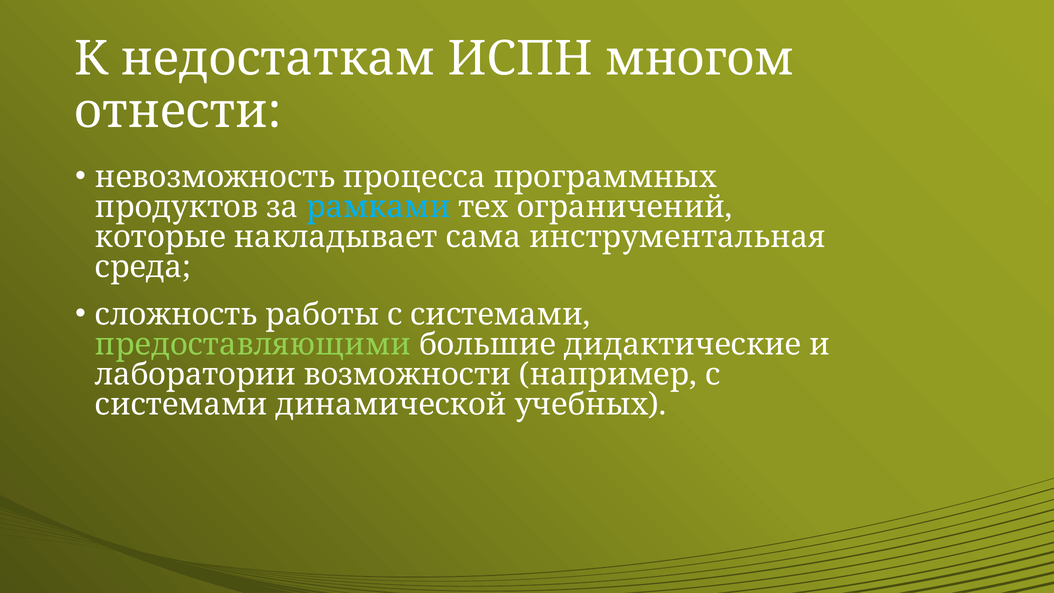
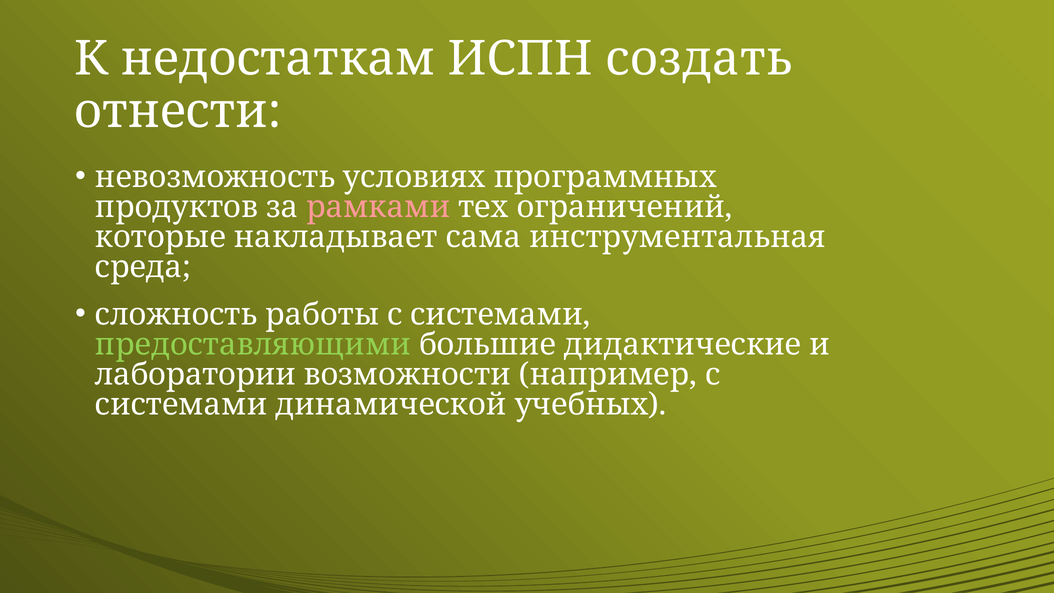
многом: многом -> создать
процесса: процесса -> условиях
рамками colour: light blue -> pink
